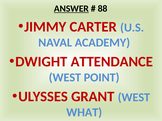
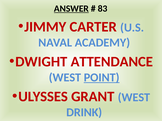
88: 88 -> 83
POINT underline: none -> present
WHAT: WHAT -> DRINK
